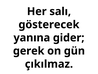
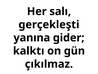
gösterecek: gösterecek -> gerçekleşti
gerek: gerek -> kalktı
